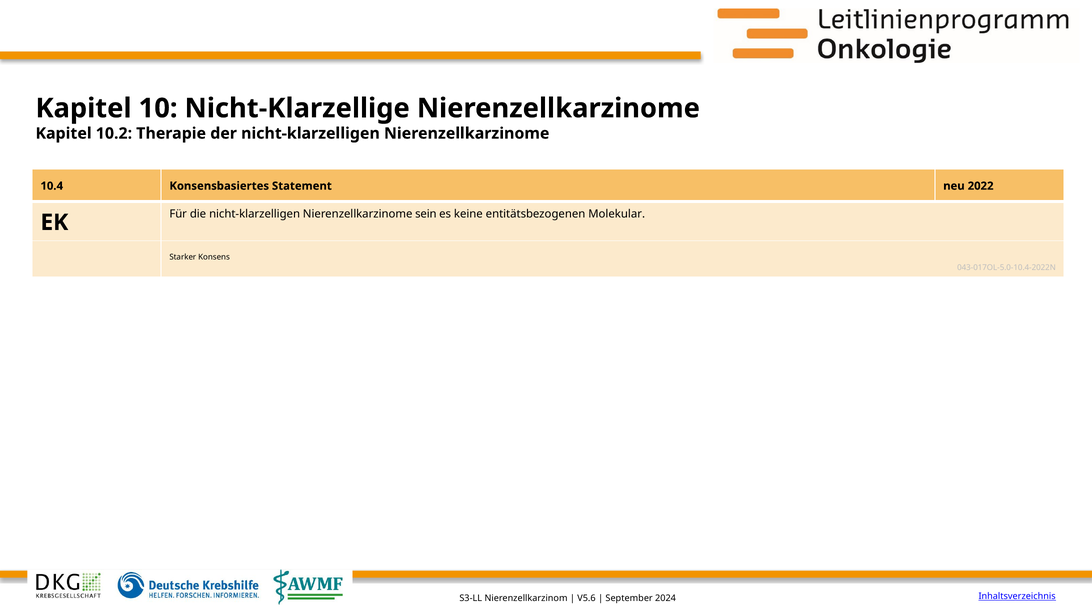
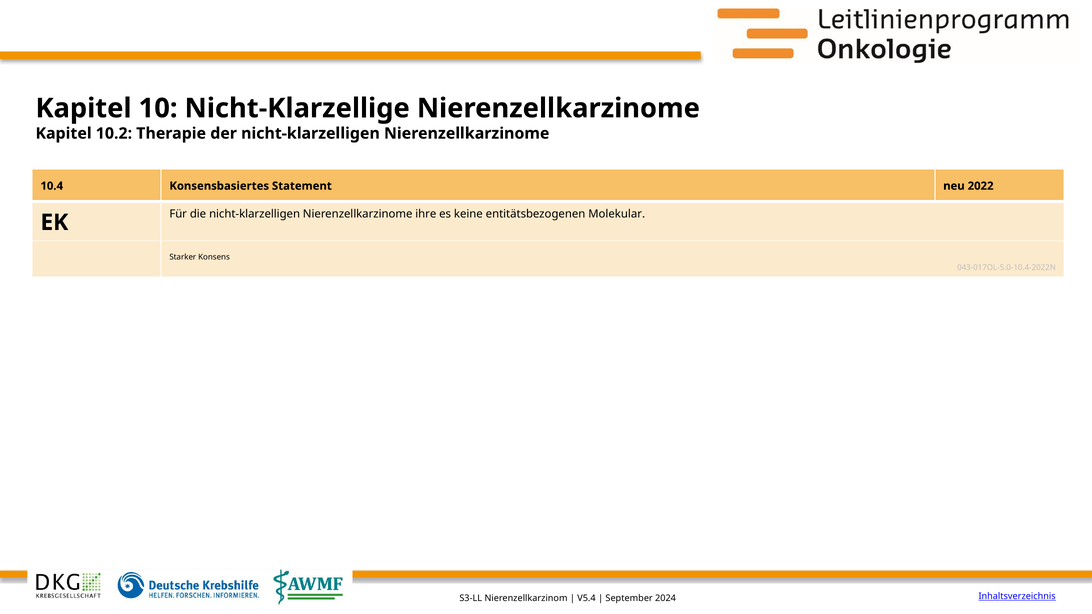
sein: sein -> ihre
V5.6: V5.6 -> V5.4
